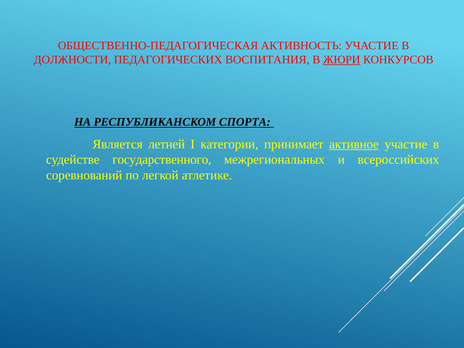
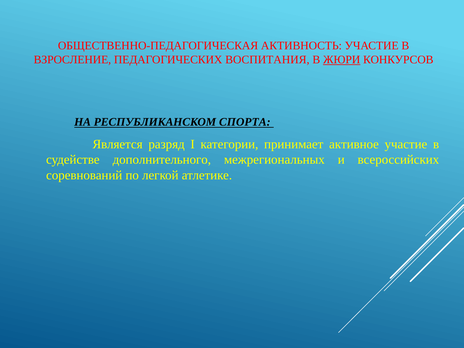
ДОЛЖНОСТИ: ДОЛЖНОСТИ -> ВЗРОСЛЕНИЕ
летней: летней -> разряд
активное underline: present -> none
государственного: государственного -> дополнительного
